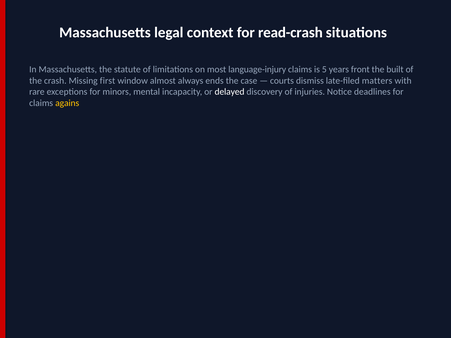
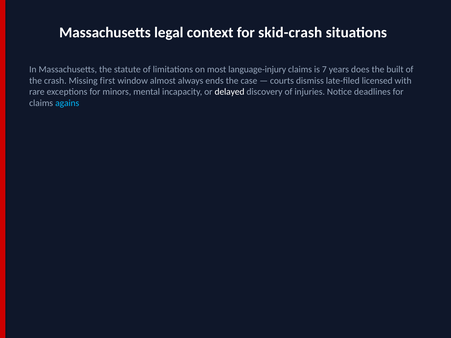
read-crash: read-crash -> skid-crash
5: 5 -> 7
front: front -> does
matters: matters -> licensed
agains colour: yellow -> light blue
